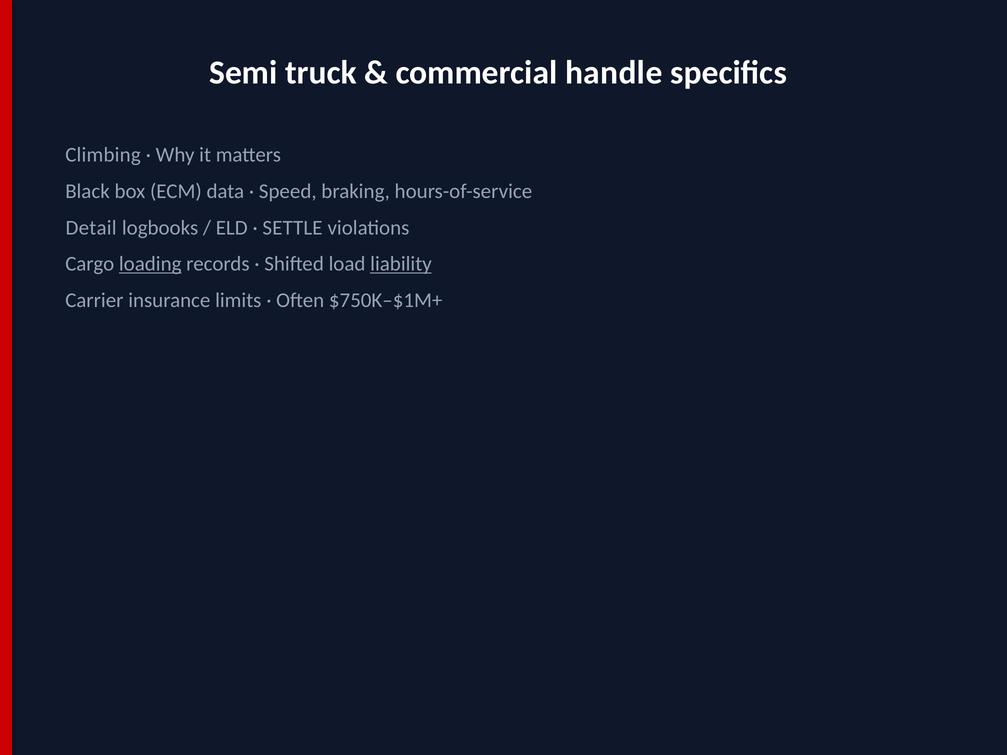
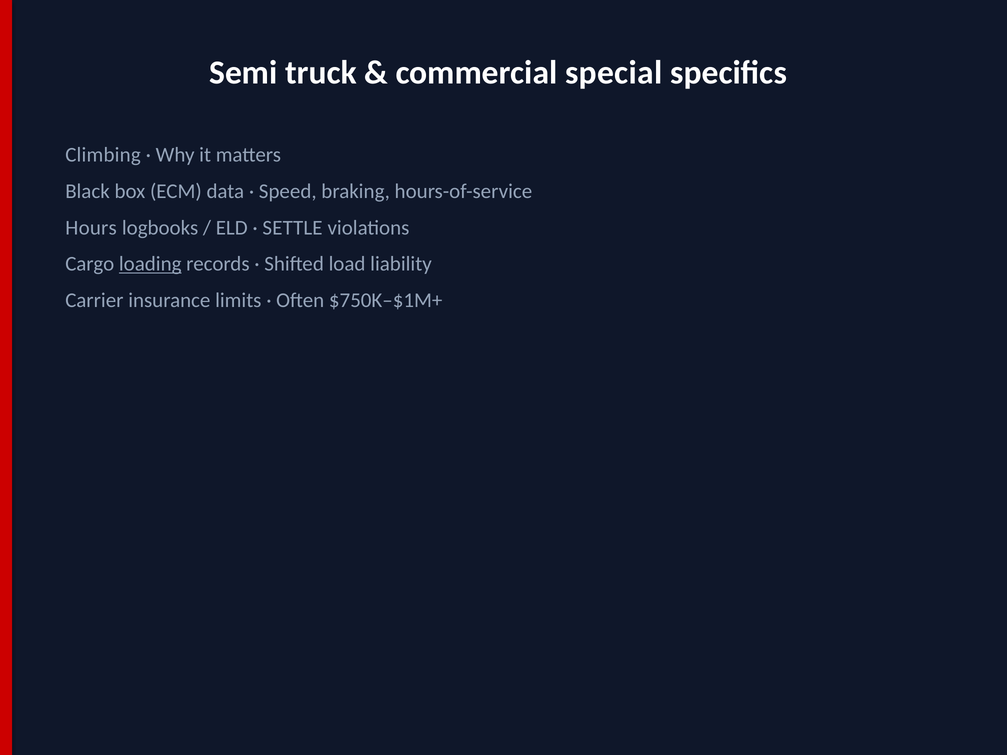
handle: handle -> special
Detail: Detail -> Hours
liability underline: present -> none
